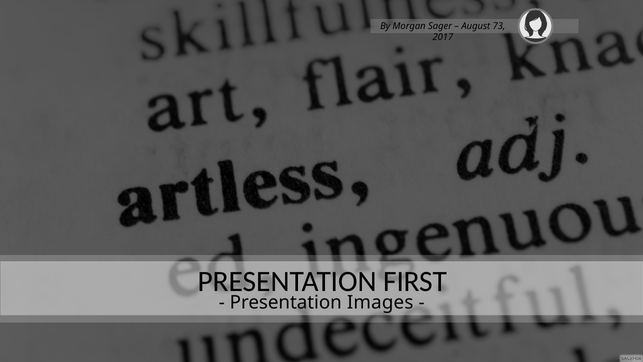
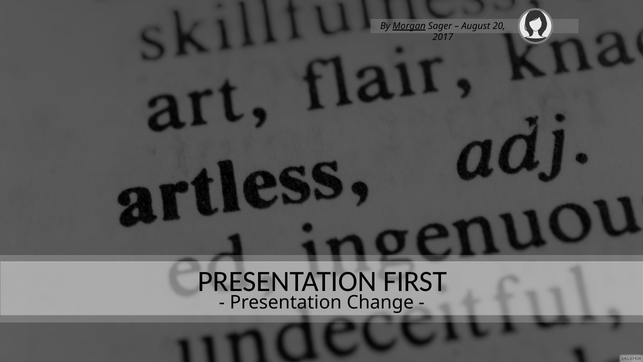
Morgan underline: none -> present
73: 73 -> 20
Images: Images -> Change
